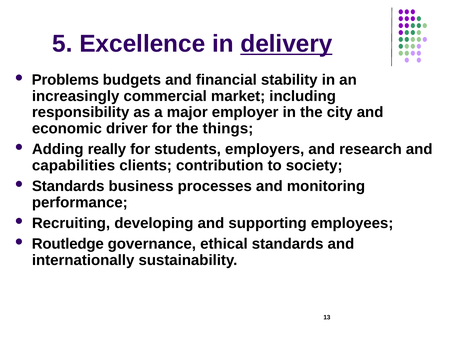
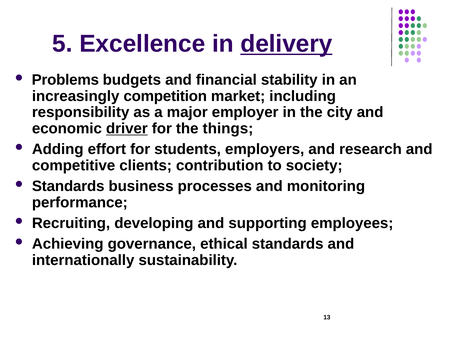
commercial: commercial -> competition
driver underline: none -> present
really: really -> effort
capabilities: capabilities -> competitive
Routledge: Routledge -> Achieving
